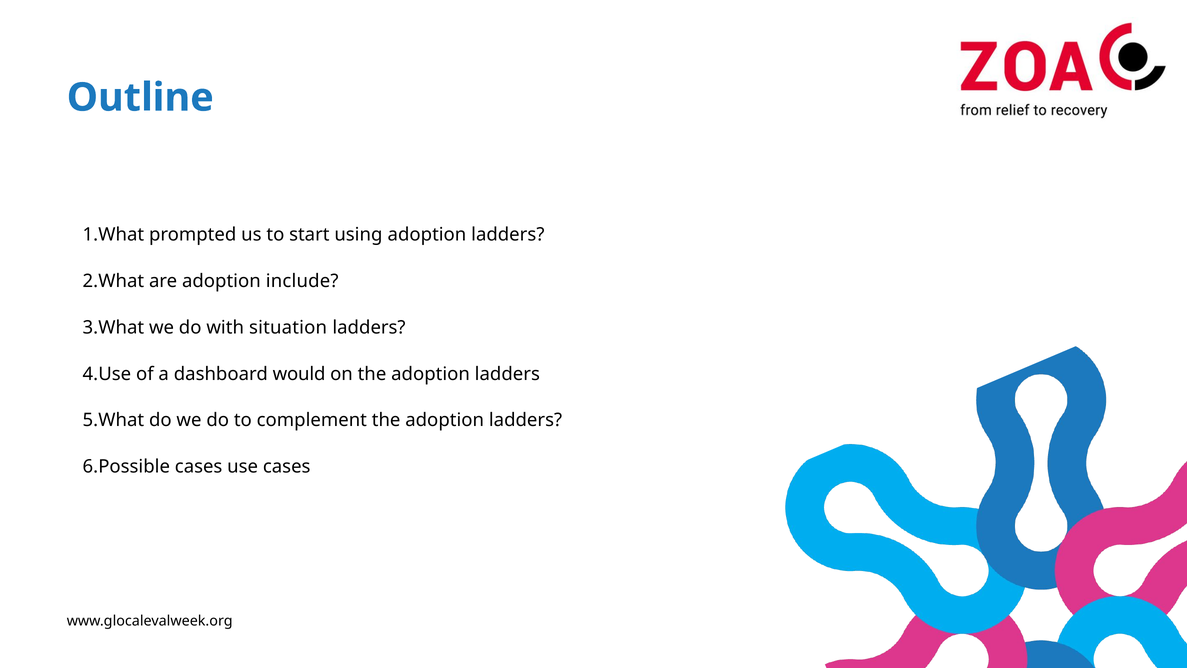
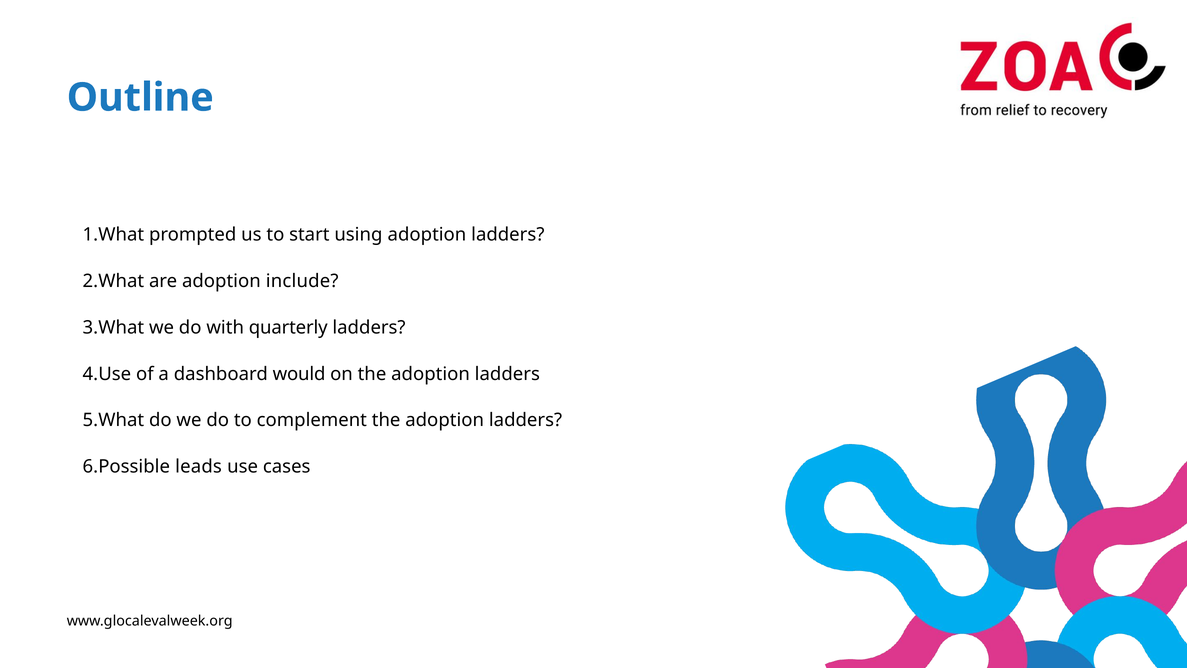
situation: situation -> quarterly
cases at (199, 466): cases -> leads
